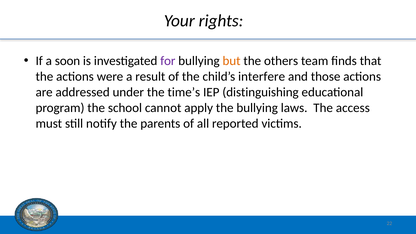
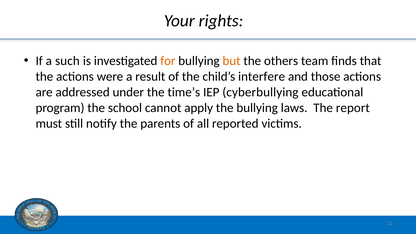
soon: soon -> such
for colour: purple -> orange
distinguishing: distinguishing -> cyberbullying
access: access -> report
